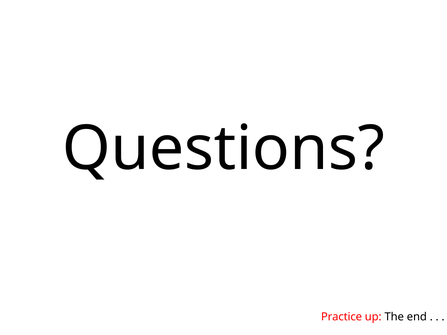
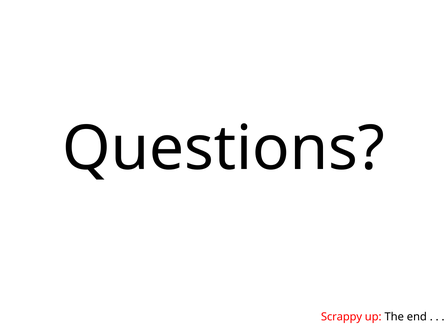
Practice: Practice -> Scrappy
